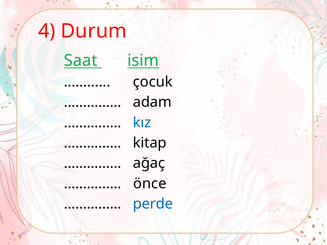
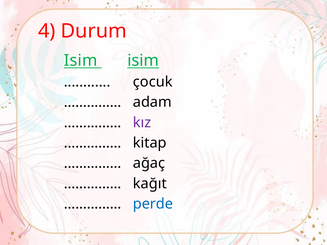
Saat at (81, 61): Saat -> Isim
kız colour: blue -> purple
önce: önce -> kağıt
